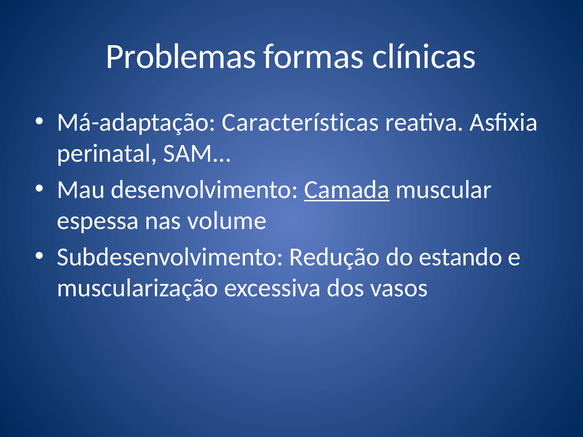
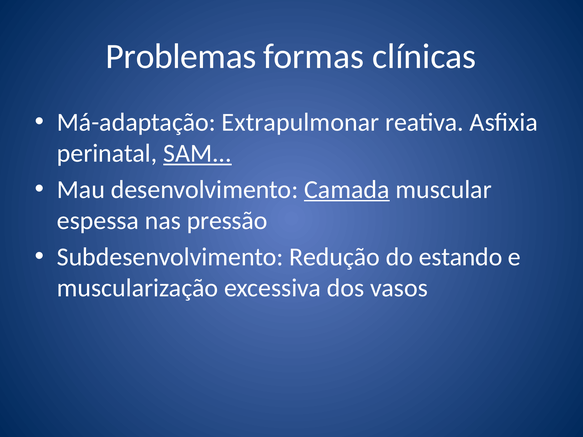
Características: Características -> Extrapulmonar
SAM underline: none -> present
volume: volume -> pressão
